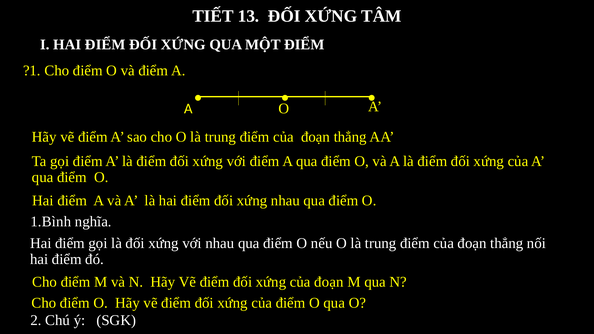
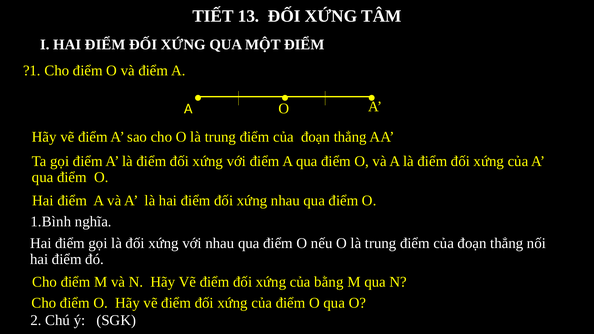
xứng của đoạn: đoạn -> bằng
